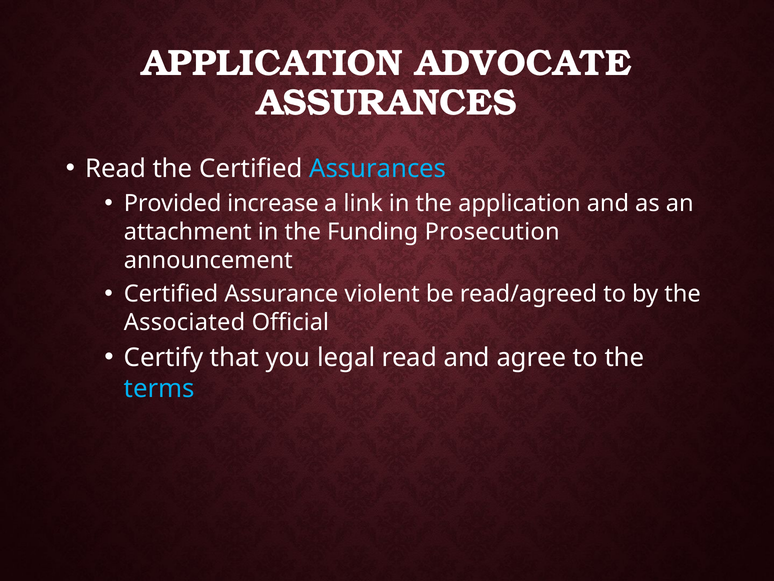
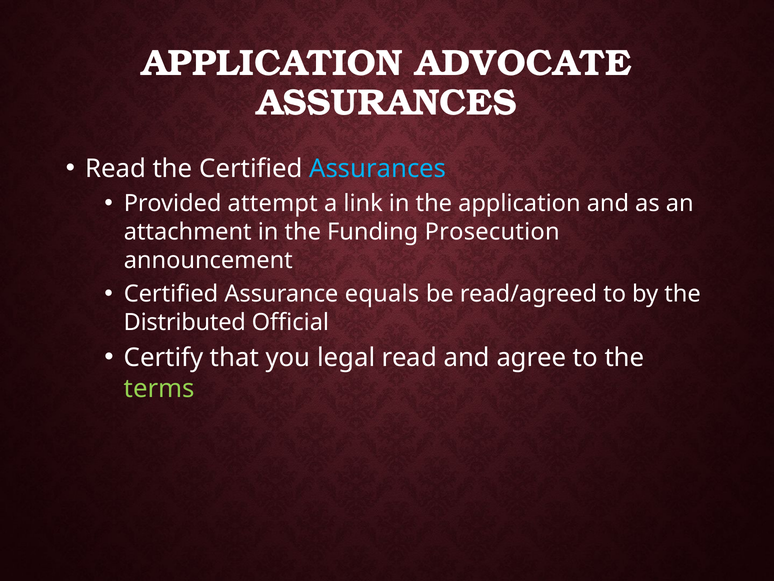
increase: increase -> attempt
violent: violent -> equals
Associated: Associated -> Distributed
terms colour: light blue -> light green
